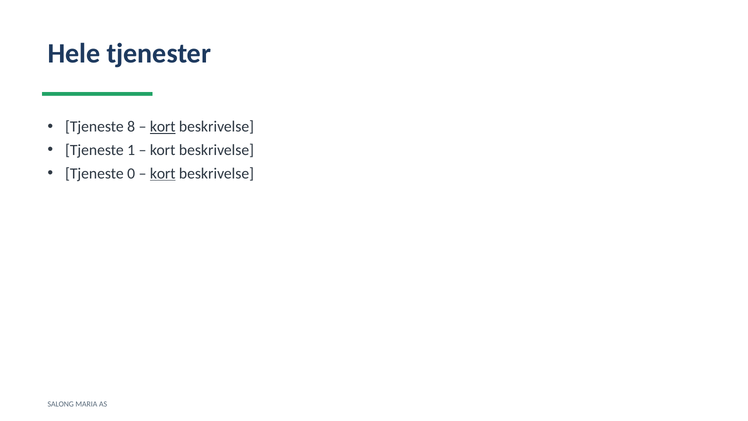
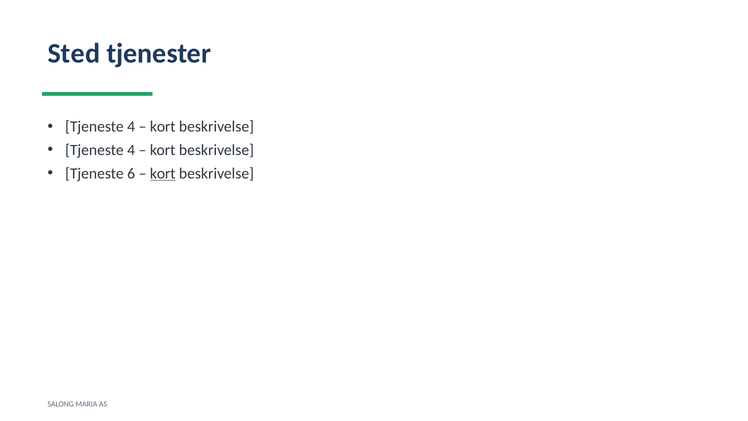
Hele: Hele -> Sted
8 at (131, 127): 8 -> 4
kort at (163, 127) underline: present -> none
1 at (131, 150): 1 -> 4
0: 0 -> 6
